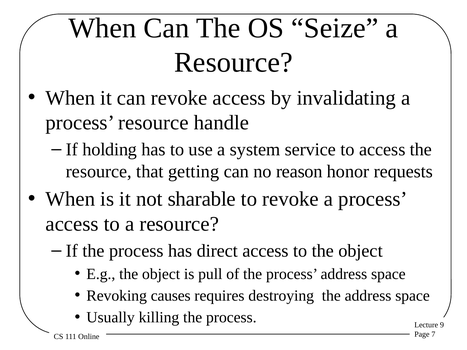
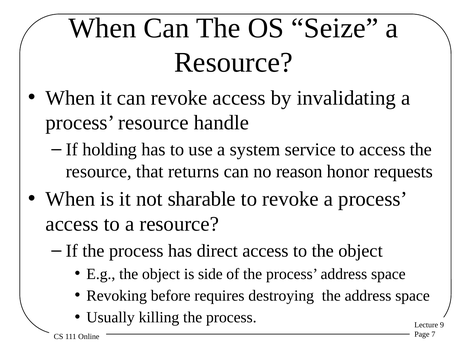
getting: getting -> returns
pull: pull -> side
causes: causes -> before
